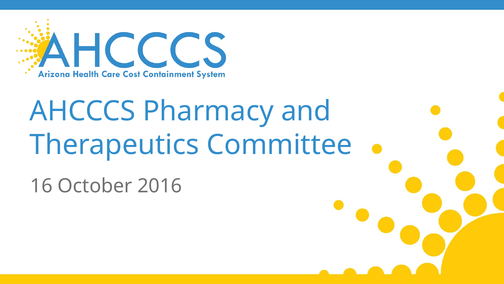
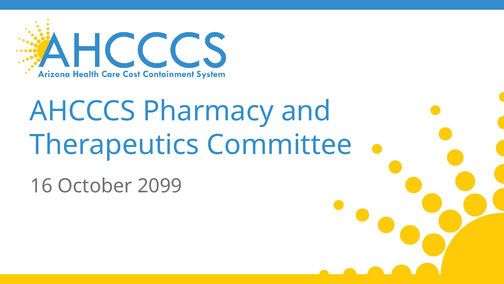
2016: 2016 -> 2099
